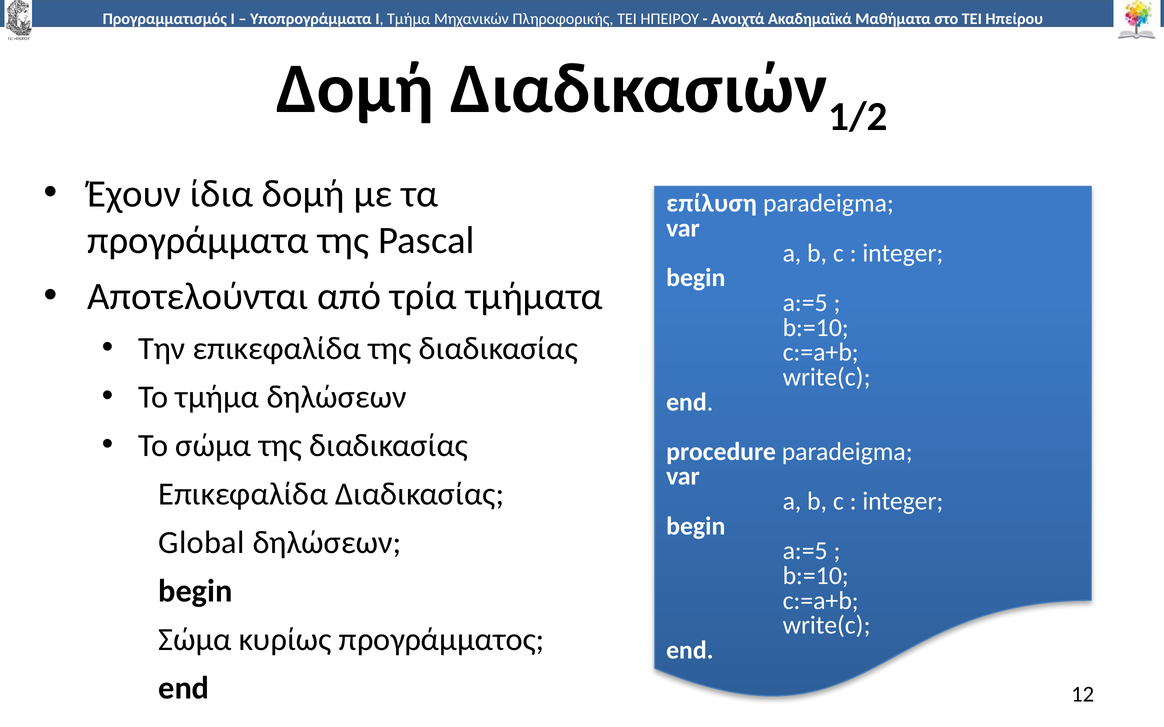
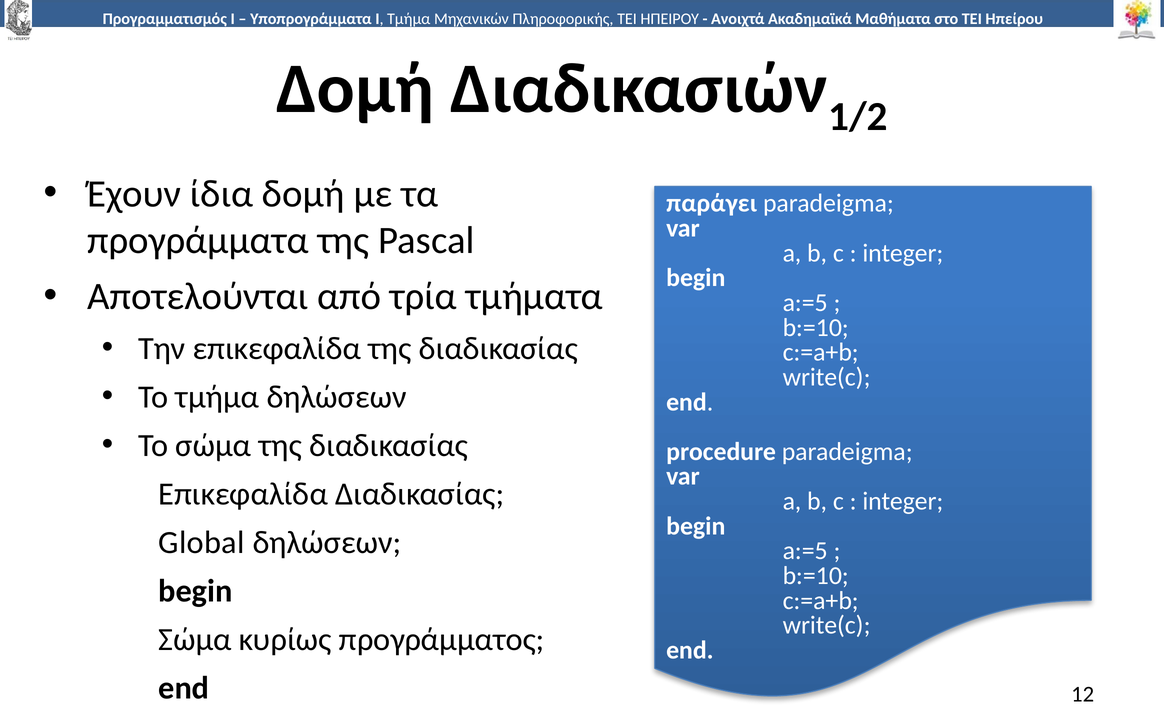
επίλυση: επίλυση -> παράγει
